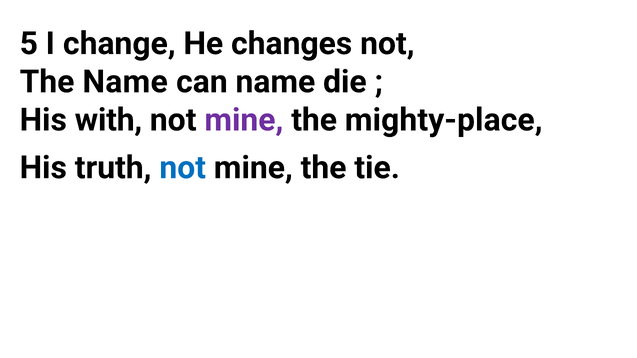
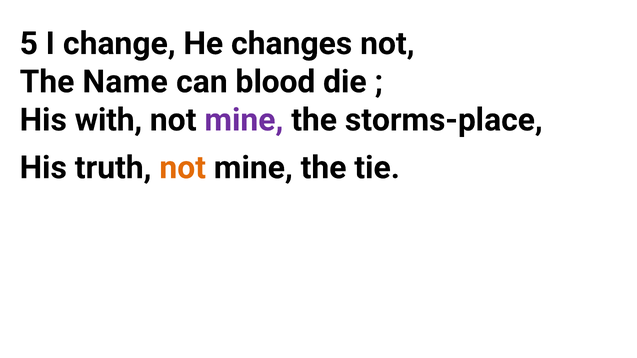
can name: name -> blood
mighty-place: mighty-place -> storms-place
not at (183, 168) colour: blue -> orange
